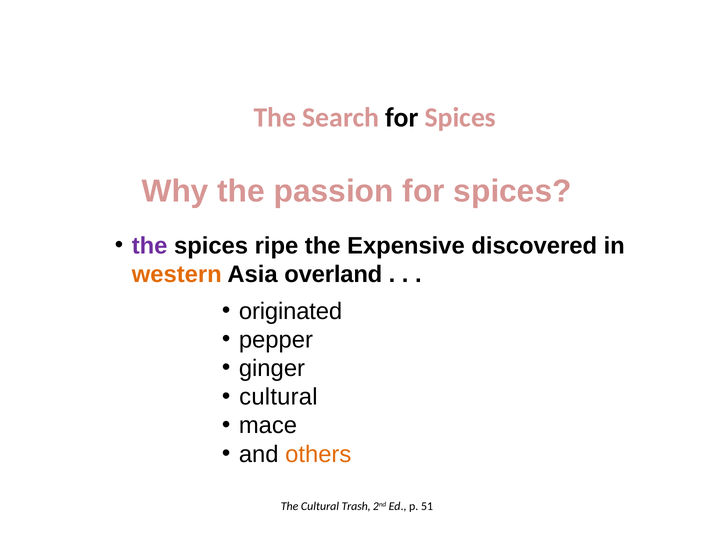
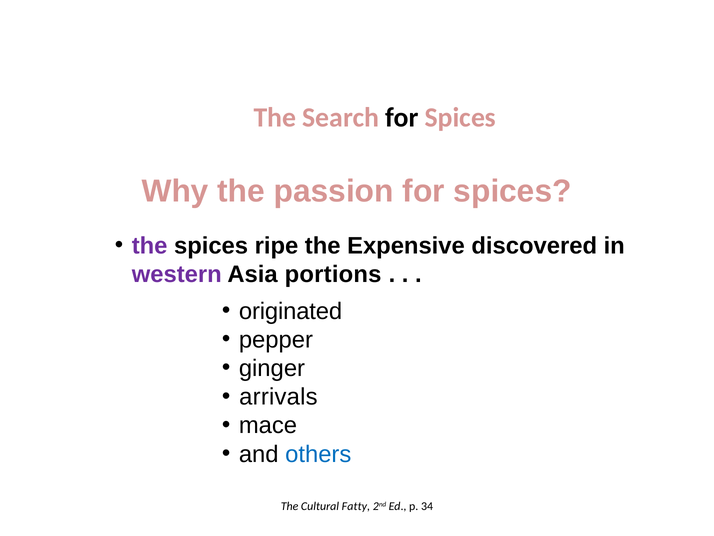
western colour: orange -> purple
overland: overland -> portions
cultural at (278, 397): cultural -> arrivals
others colour: orange -> blue
Trash: Trash -> Fatty
51: 51 -> 34
